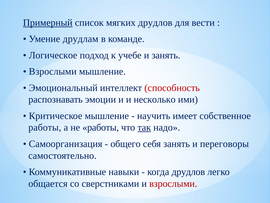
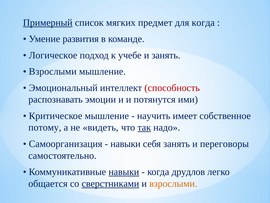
мягких друдлов: друдлов -> предмет
для вести: вести -> когда
друдлам: друдлам -> развития
несколько: несколько -> потянутся
работы at (45, 127): работы -> потому
не работы: работы -> видеть
общего at (125, 143): общего -> навыки
навыки at (124, 171) underline: none -> present
сверстниками underline: none -> present
взрослыми at (173, 183) colour: red -> orange
